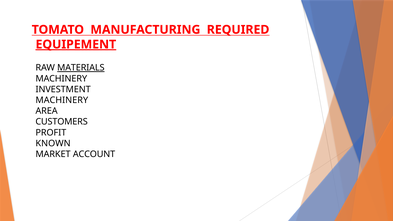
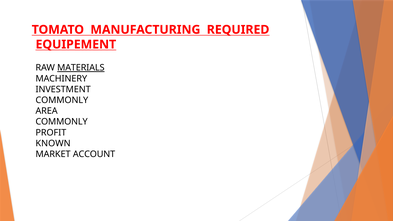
EQUIPEMENT underline: present -> none
MACHINERY at (62, 100): MACHINERY -> COMMONLY
CUSTOMERS at (62, 122): CUSTOMERS -> COMMONLY
